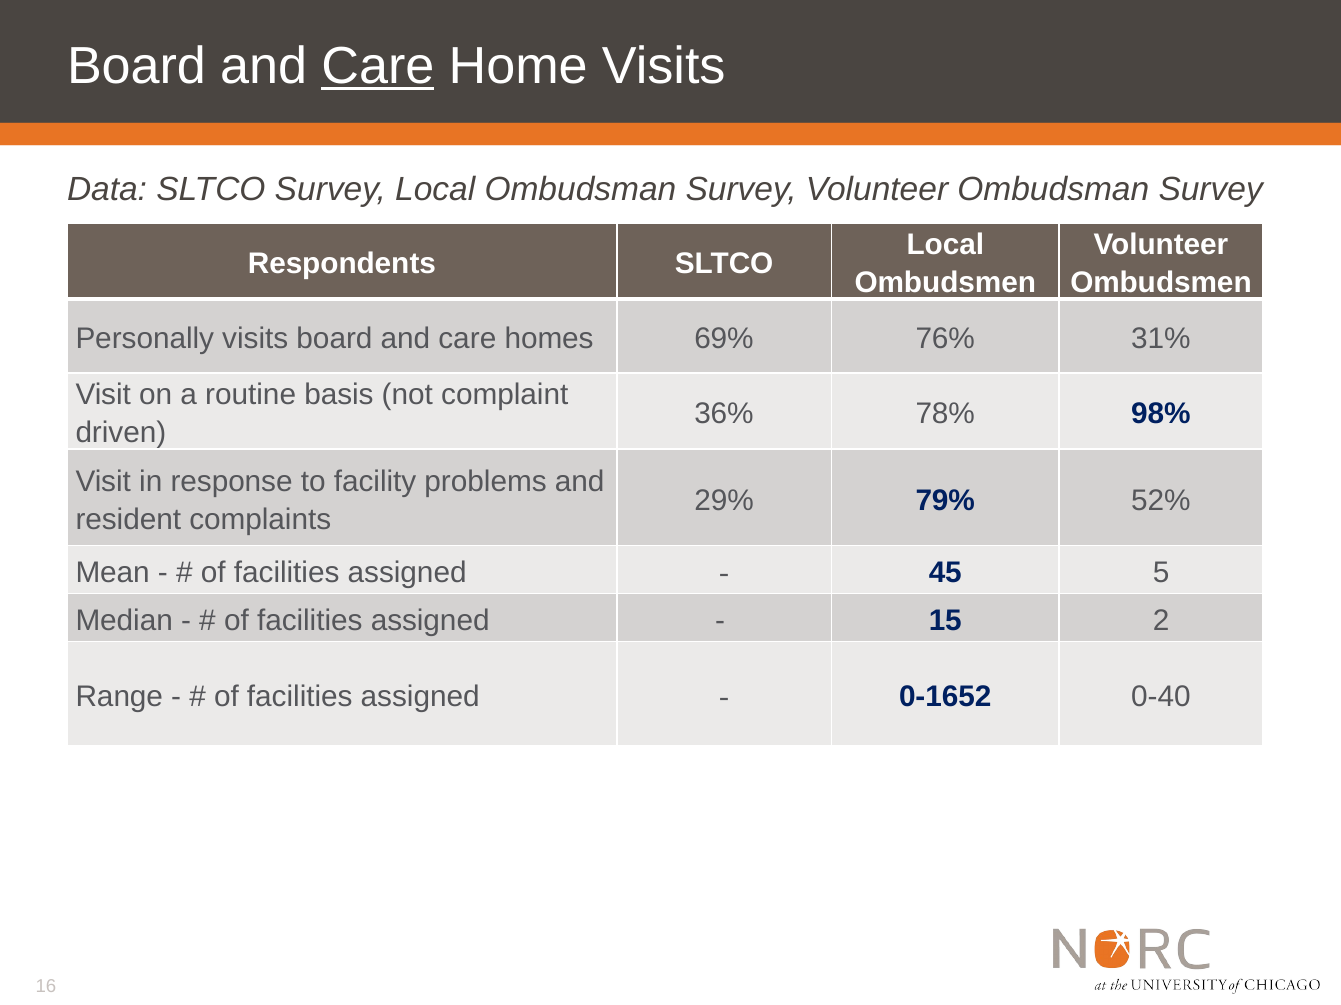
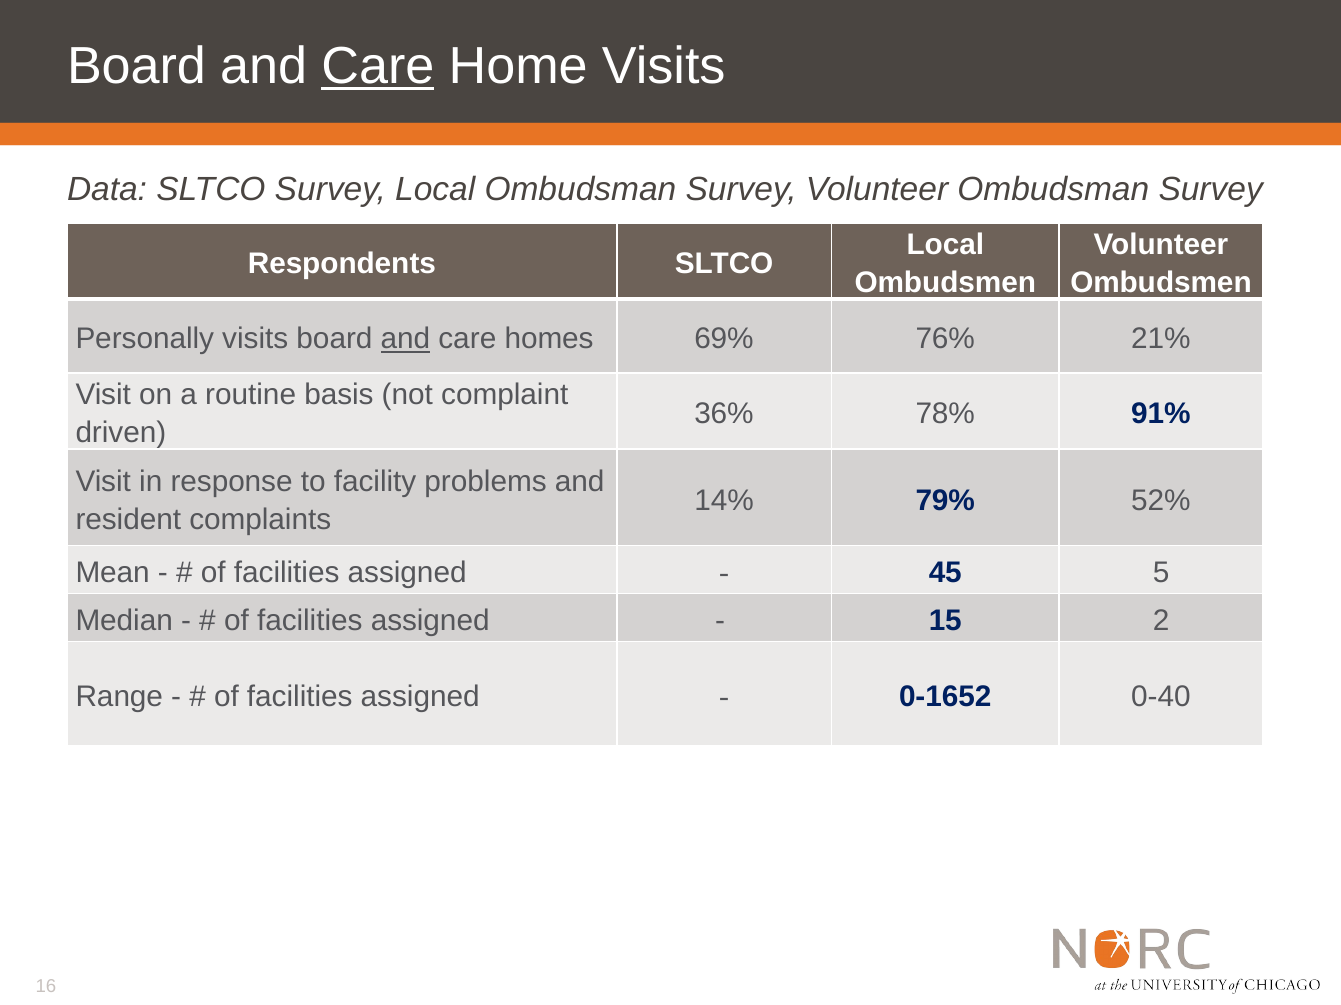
and at (405, 339) underline: none -> present
31%: 31% -> 21%
98%: 98% -> 91%
29%: 29% -> 14%
